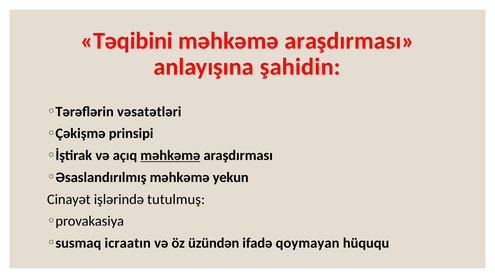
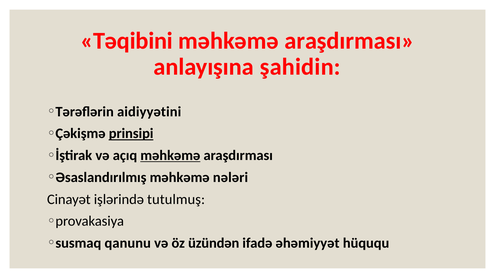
vəsatətləri: vəsatətləri -> aidiyyətini
prinsipi underline: none -> present
yekun: yekun -> nələri
icraatın: icraatın -> qanunu
qoymayan: qoymayan -> əhəmiyyət
